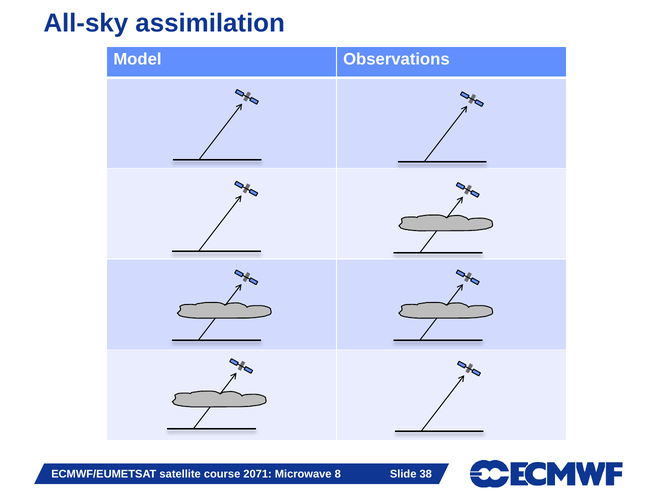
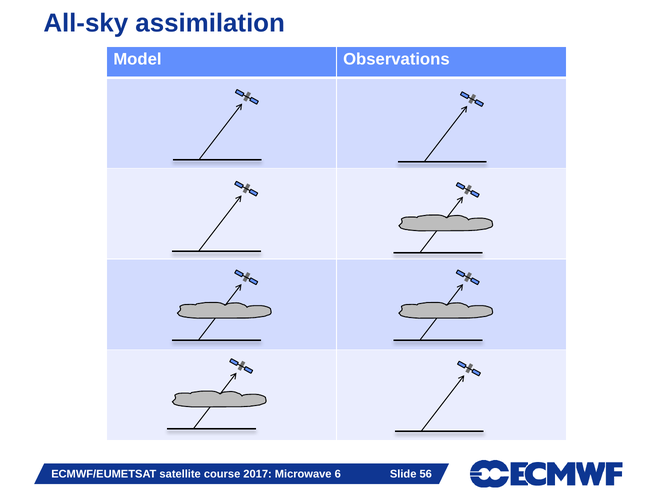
38: 38 -> 56
2071: 2071 -> 2017
8: 8 -> 6
